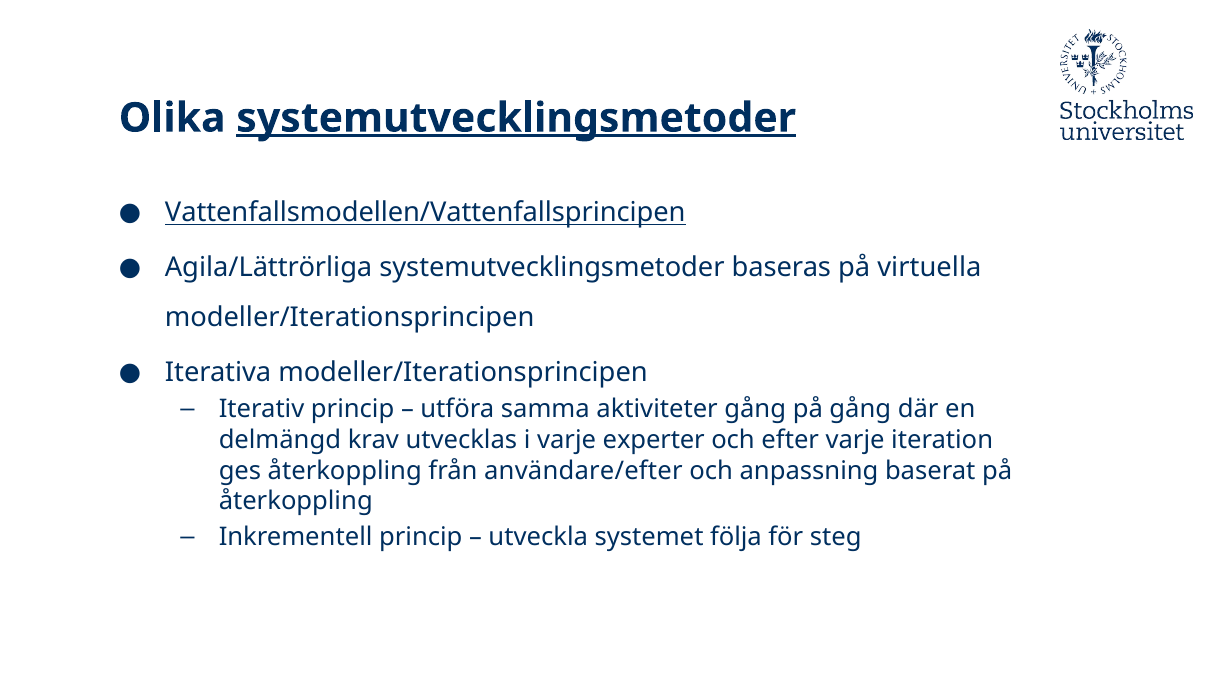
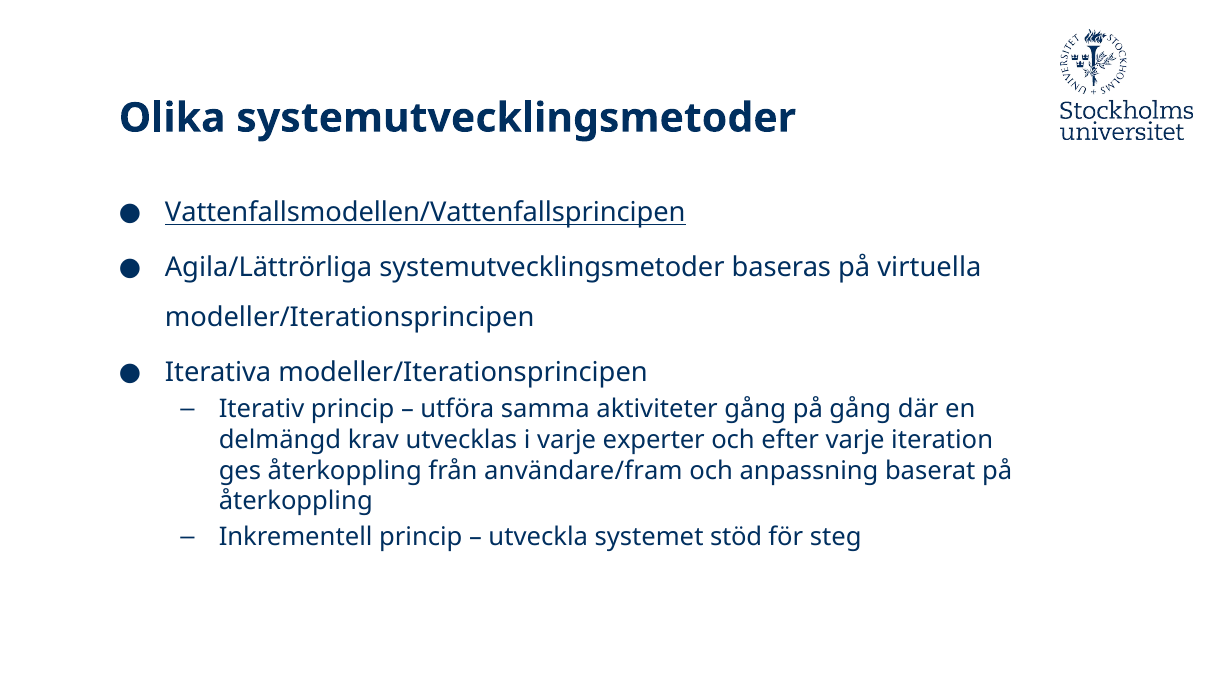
systemutvecklingsmetoder at (516, 118) underline: present -> none
användare/efter: användare/efter -> användare/fram
följa: följa -> stöd
